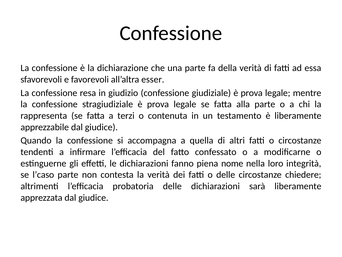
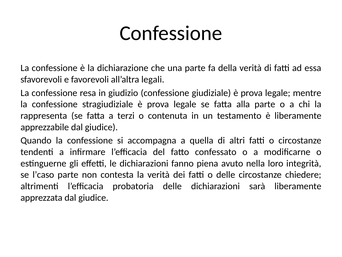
esser: esser -> legali
nome: nome -> avuto
